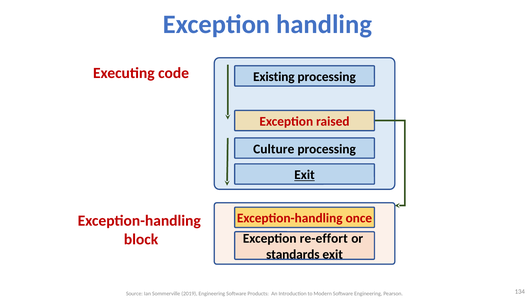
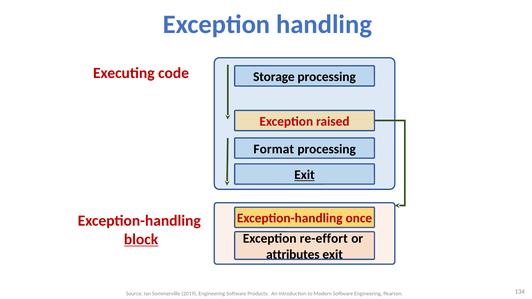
Existing: Existing -> Storage
Culture: Culture -> Format
block underline: none -> present
standards: standards -> attributes
